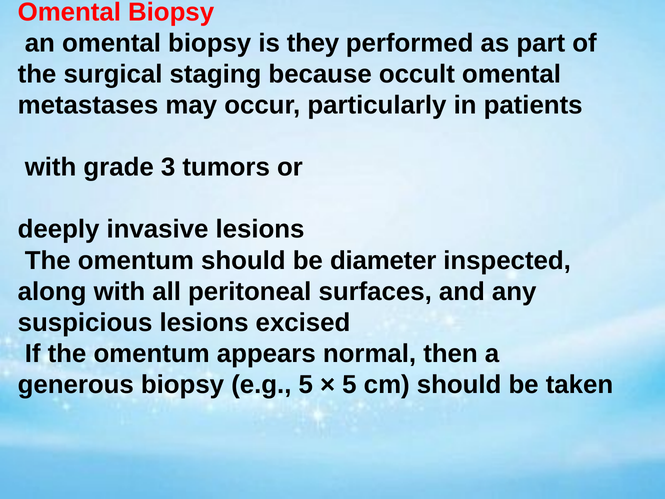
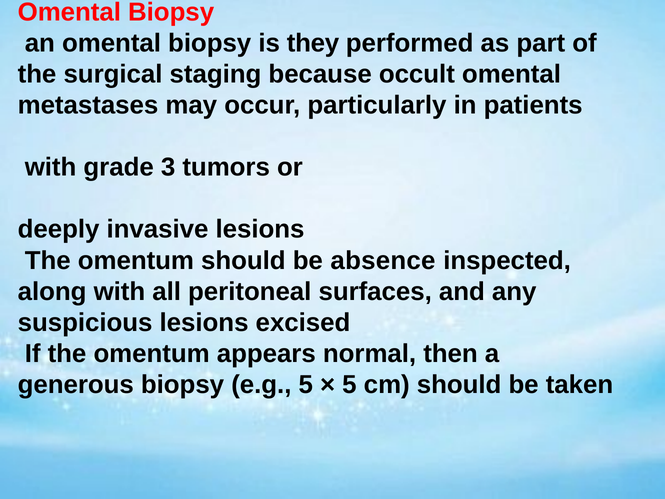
diameter: diameter -> absence
